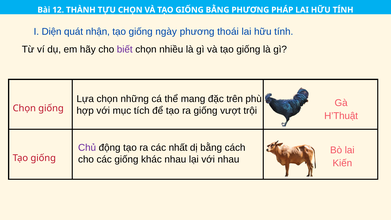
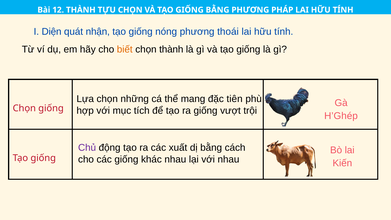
ngày: ngày -> nóng
biết colour: purple -> orange
chọn nhiều: nhiều -> thành
trên: trên -> tiên
H’Thuật: H’Thuật -> H’Ghép
nhất: nhất -> xuất
